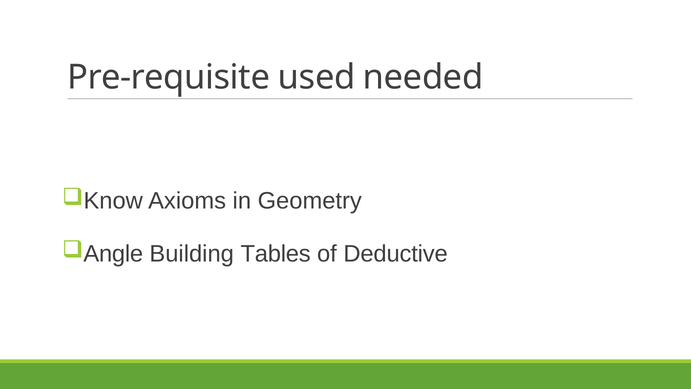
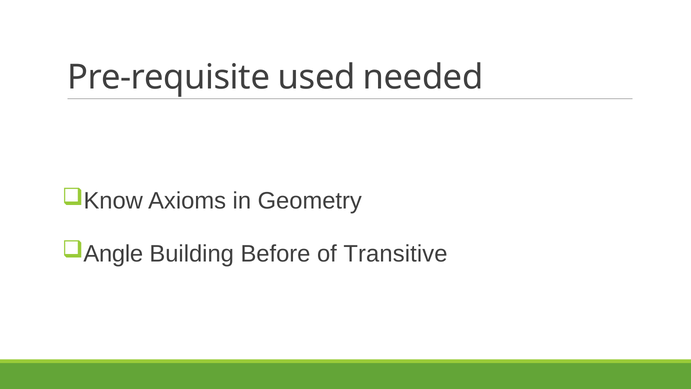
Tables: Tables -> Before
Deductive: Deductive -> Transitive
